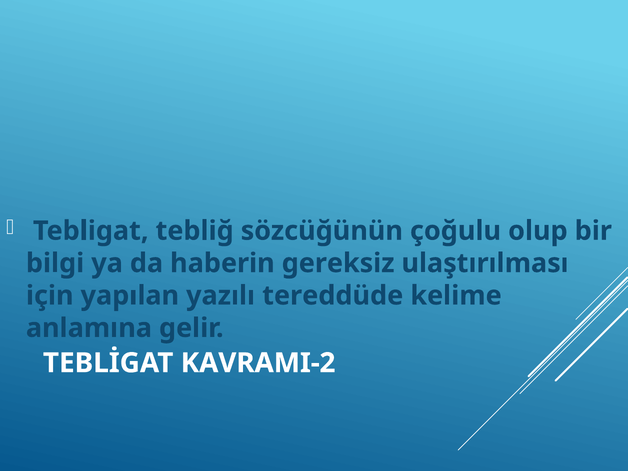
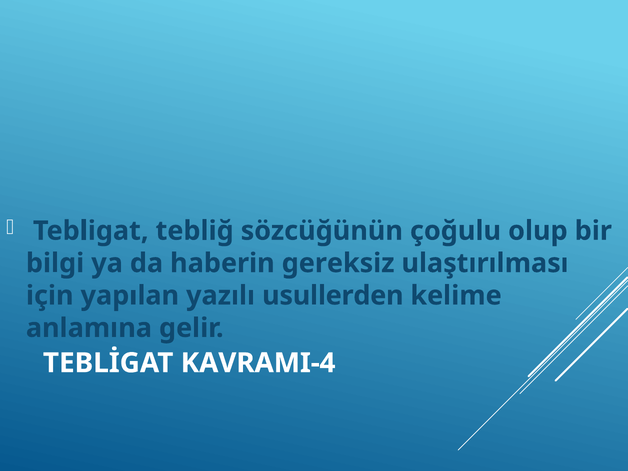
tereddüde: tereddüde -> usullerden
KAVRAMI-2: KAVRAMI-2 -> KAVRAMI-4
